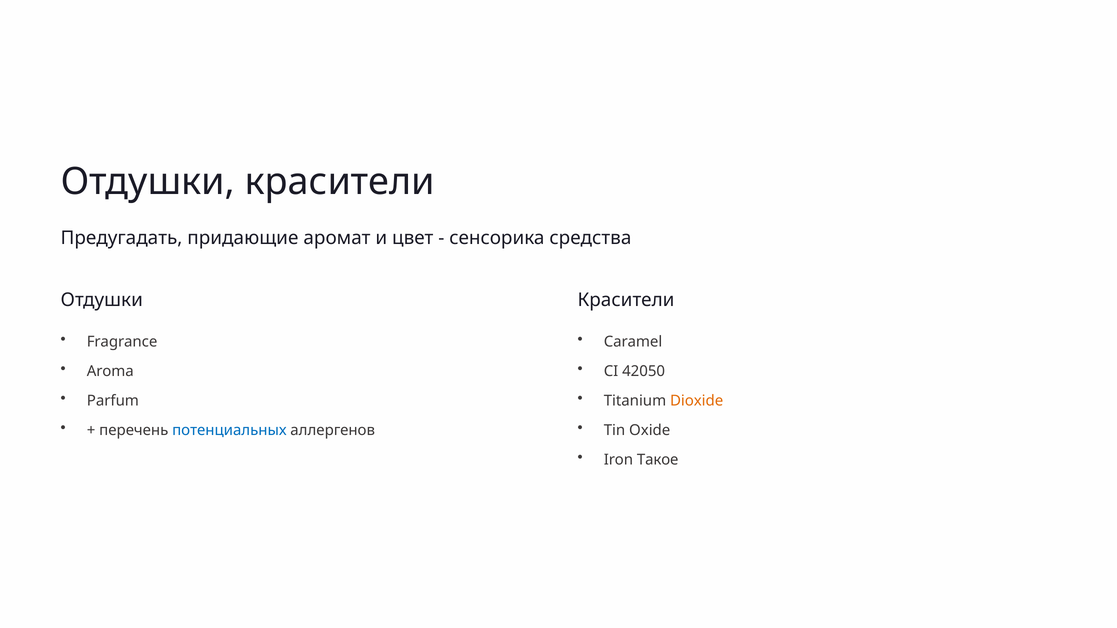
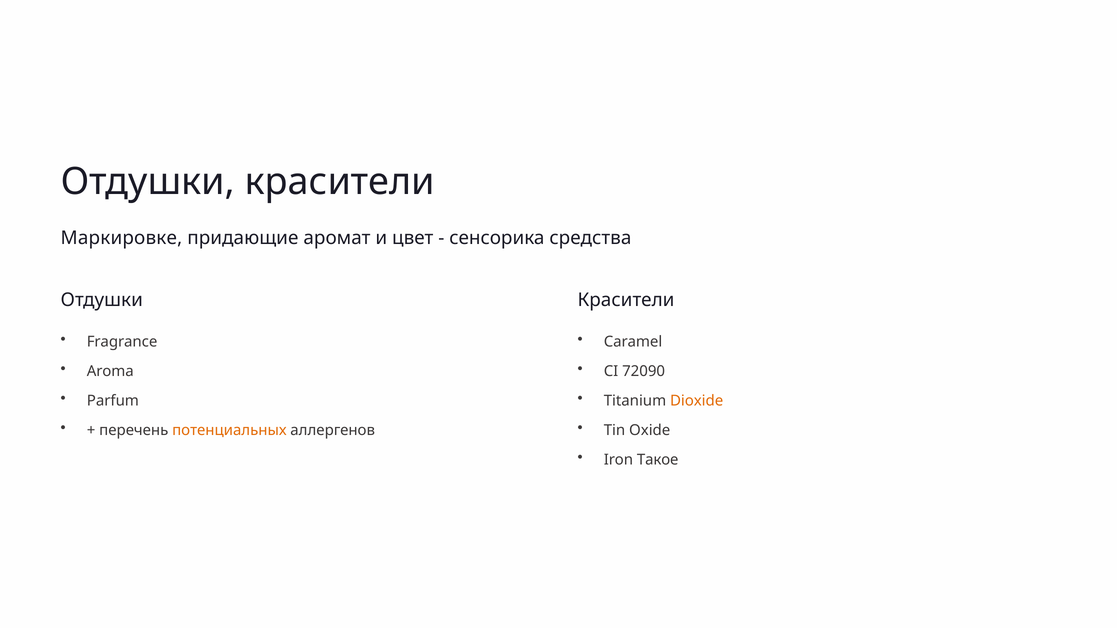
Предугадать: Предугадать -> Маркировке
42050: 42050 -> 72090
потенциальных colour: blue -> orange
